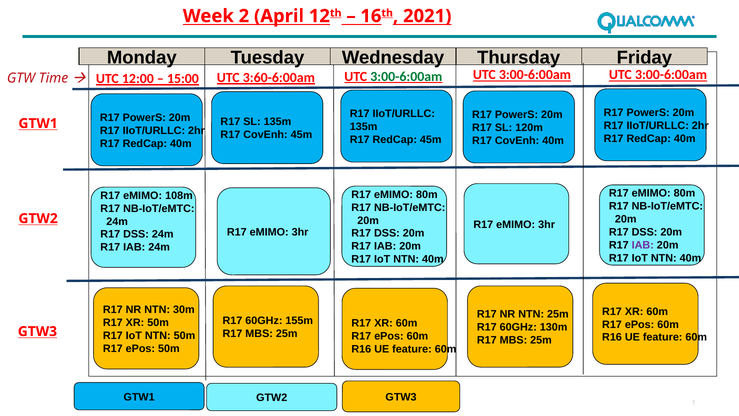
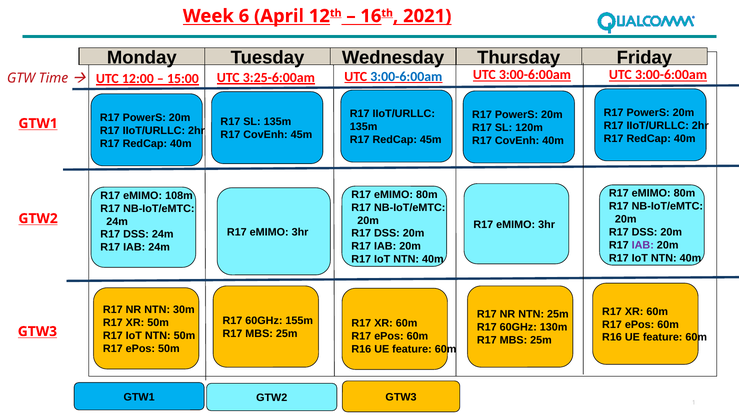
2: 2 -> 6
3:60-6:00am: 3:60-6:00am -> 3:25-6:00am
3:00-6:00am at (406, 76) colour: green -> blue
